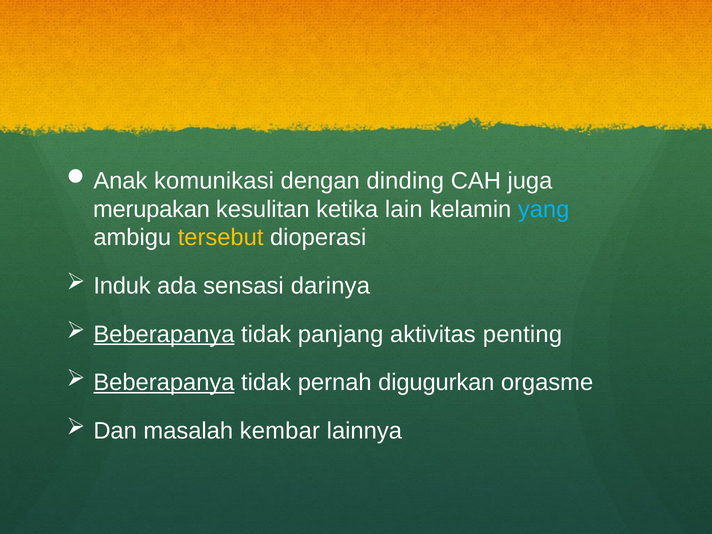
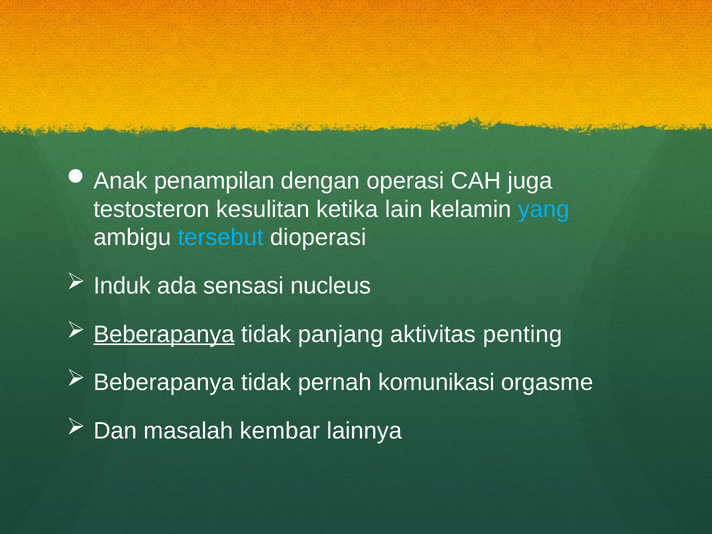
komunikasi: komunikasi -> penampilan
dinding: dinding -> operasi
merupakan: merupakan -> testosteron
tersebut colour: yellow -> light blue
darinya: darinya -> nucleus
Beberapanya at (164, 382) underline: present -> none
digugurkan: digugurkan -> komunikasi
